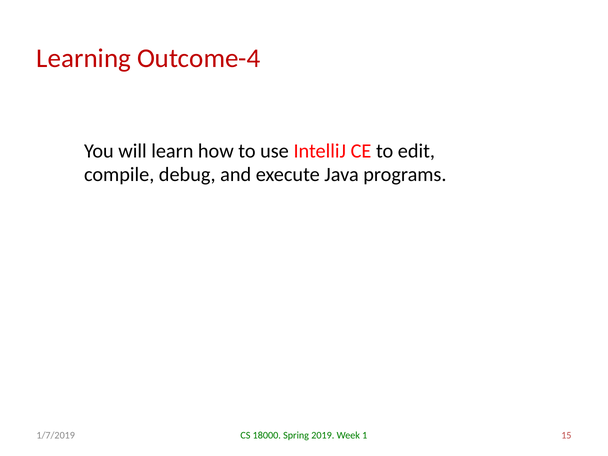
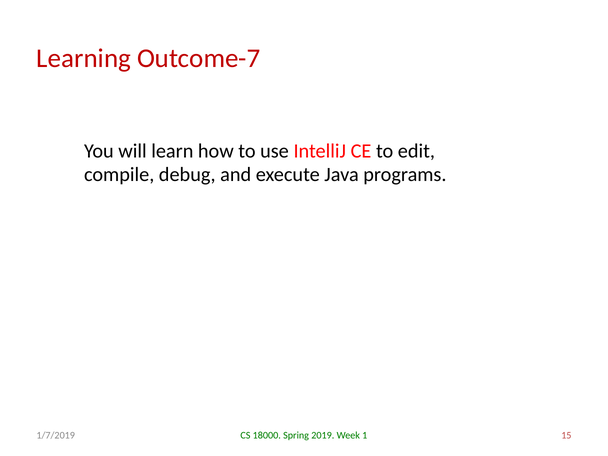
Outcome-4: Outcome-4 -> Outcome-7
